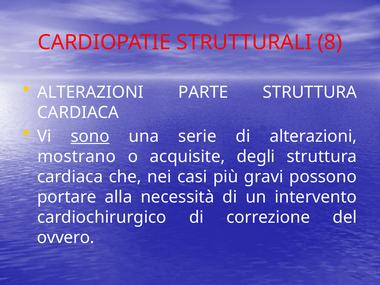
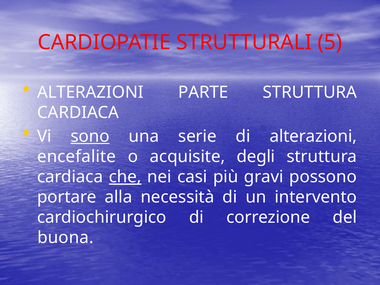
8: 8 -> 5
mostrano: mostrano -> encefalite
che underline: none -> present
ovvero: ovvero -> buona
